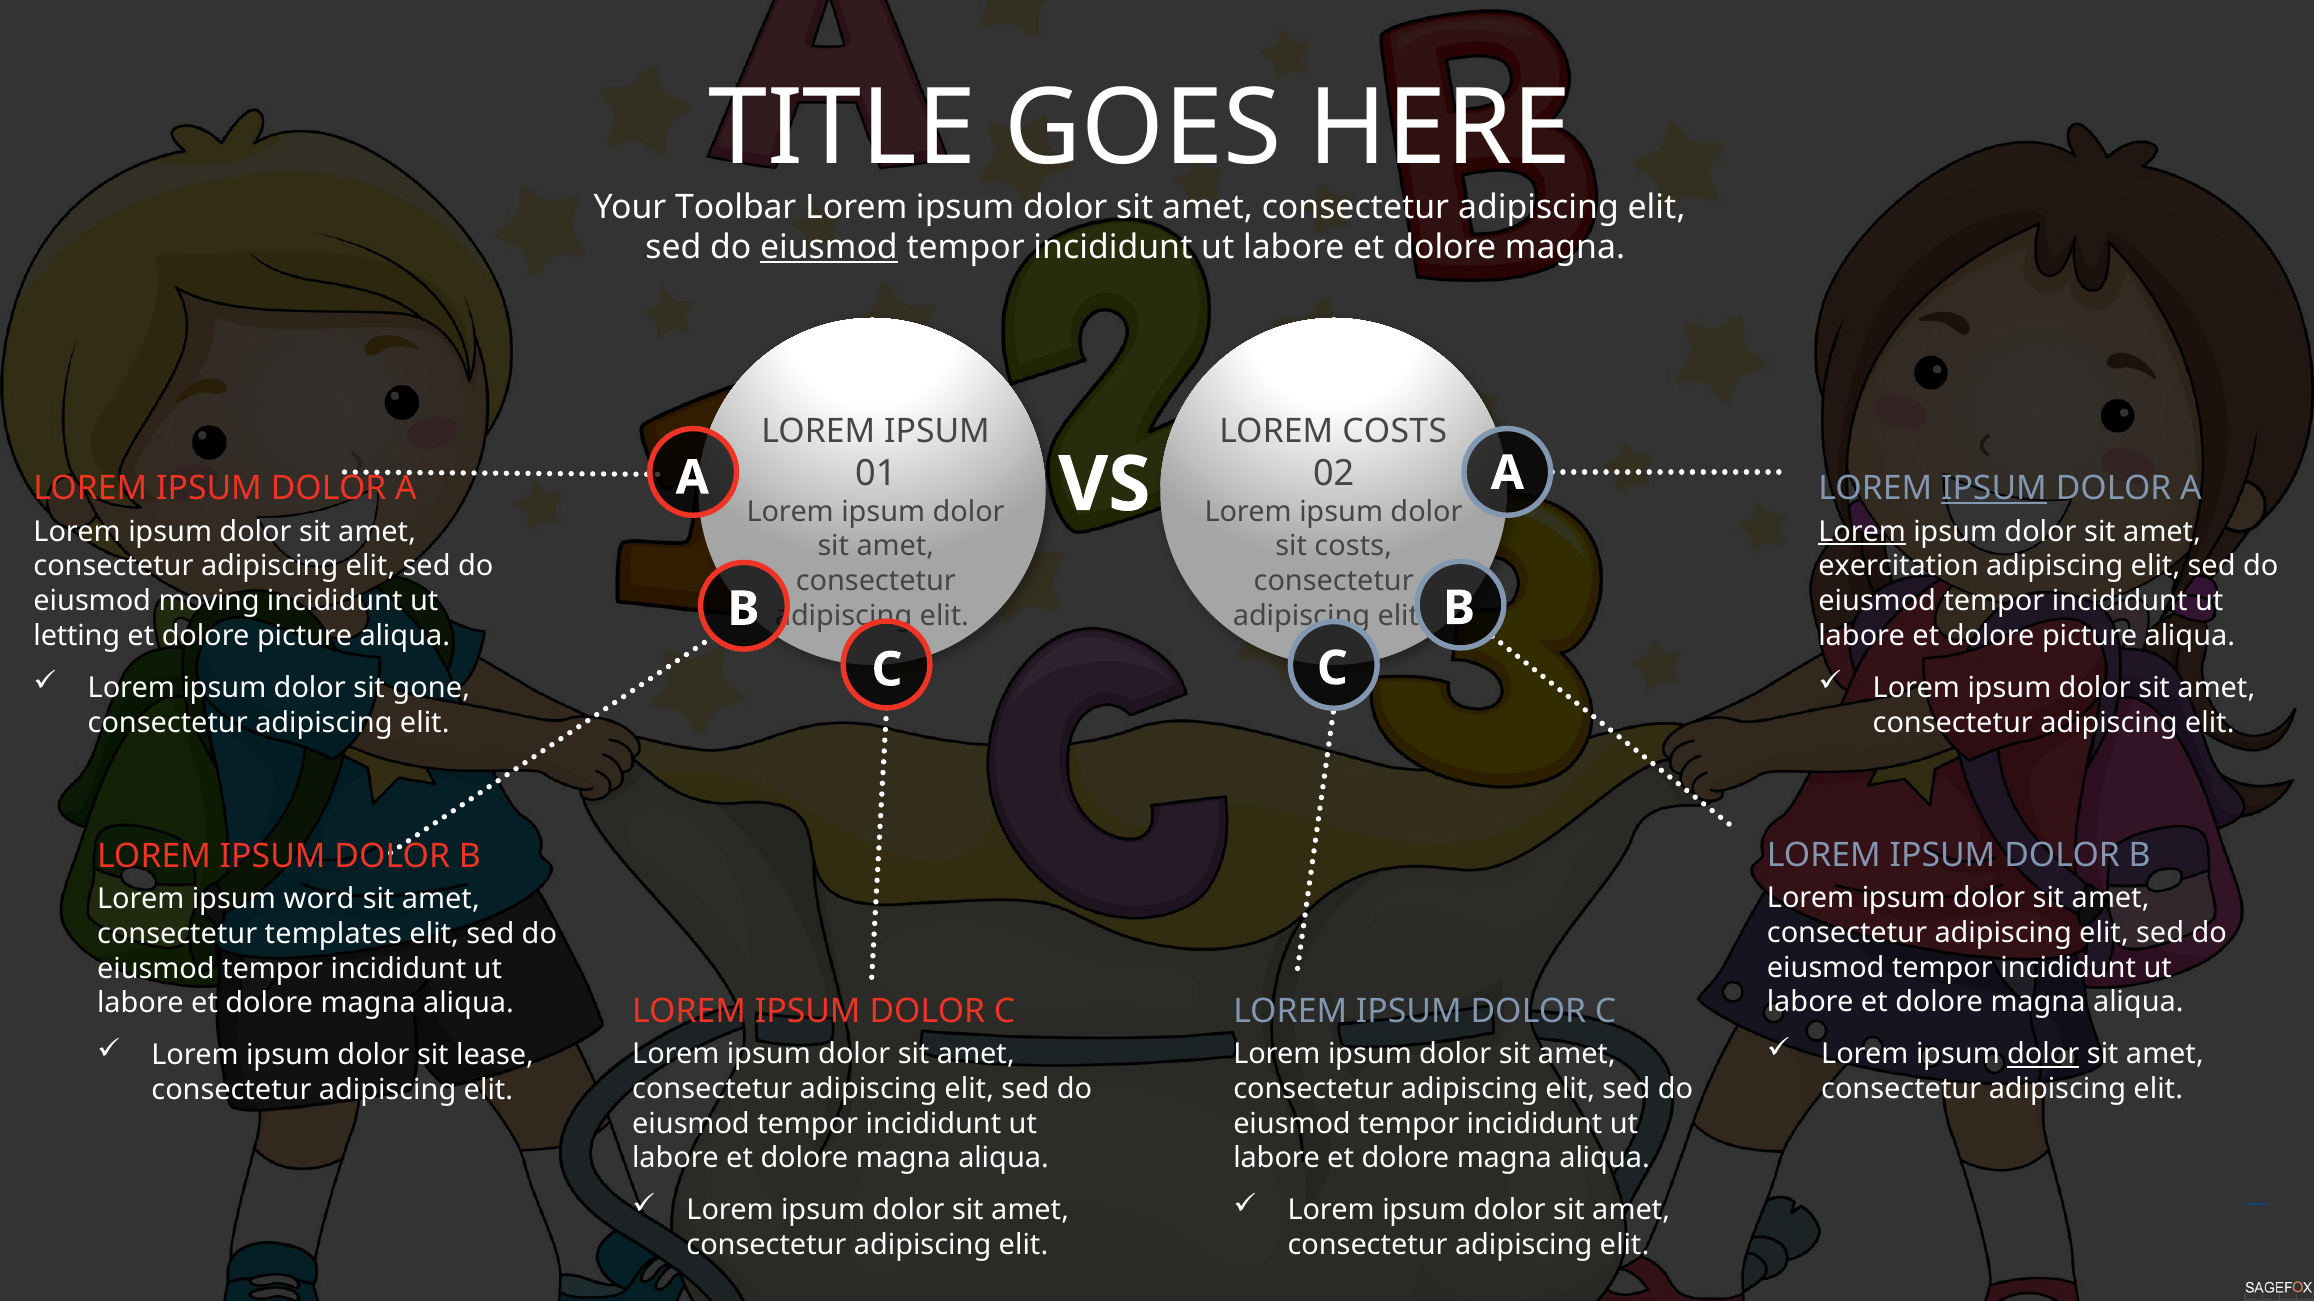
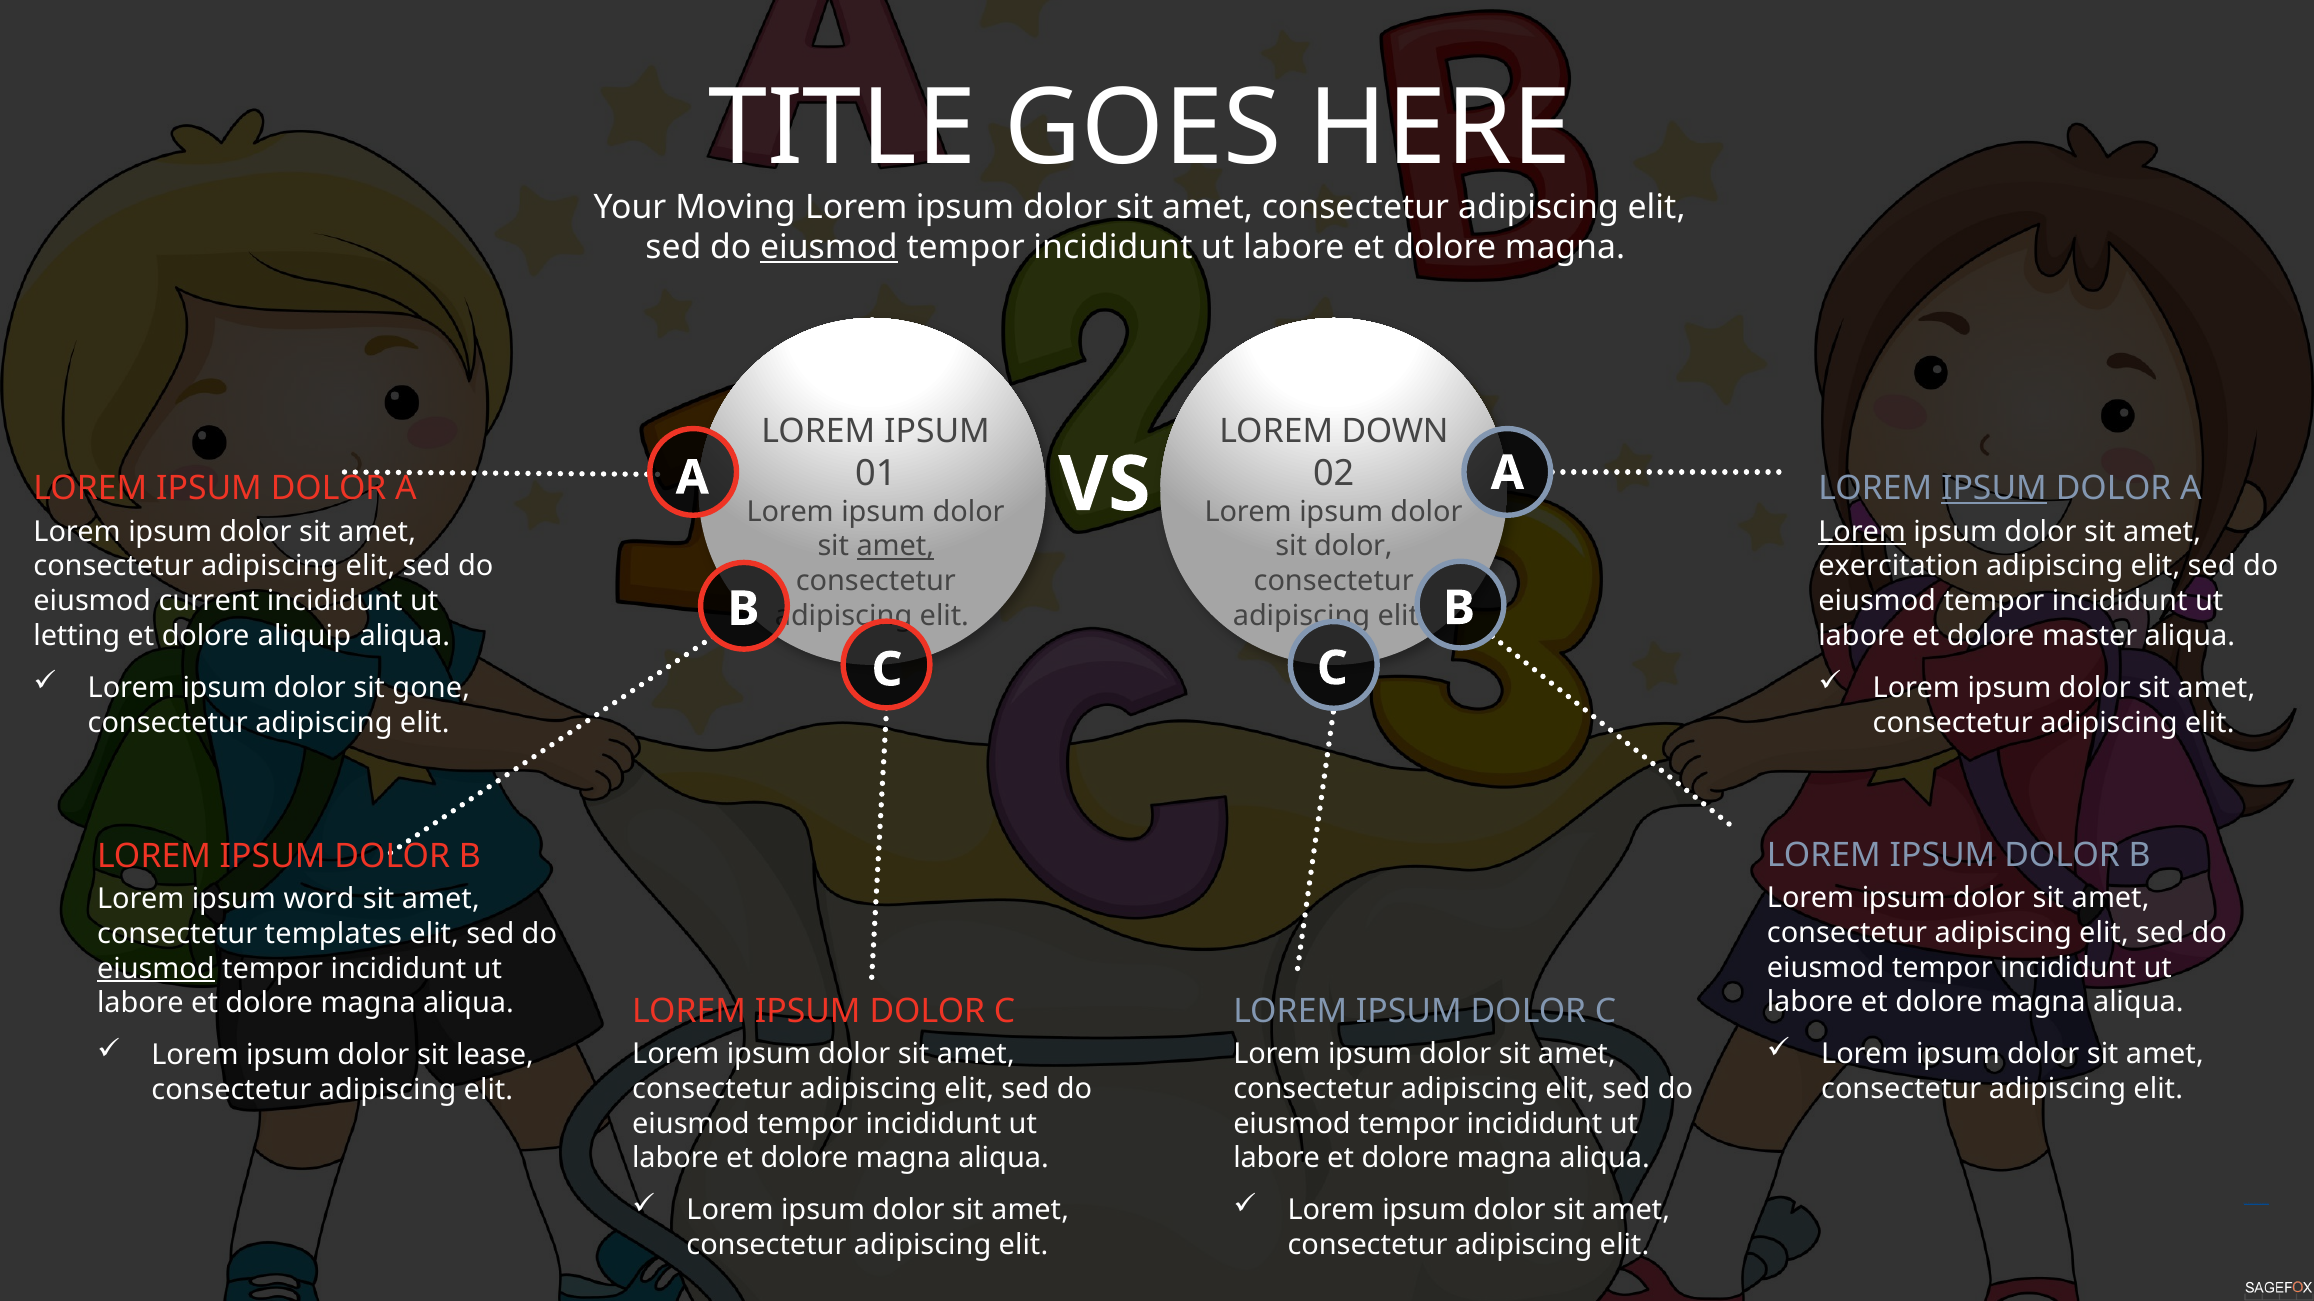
Toolbar: Toolbar -> Moving
LOREM COSTS: COSTS -> DOWN
amet at (895, 547) underline: none -> present
sit costs: costs -> dolor
moving: moving -> current
picture at (305, 636): picture -> aliquip
labore et dolore picture: picture -> master
eiusmod at (156, 969) underline: none -> present
dolor at (2043, 1055) underline: present -> none
